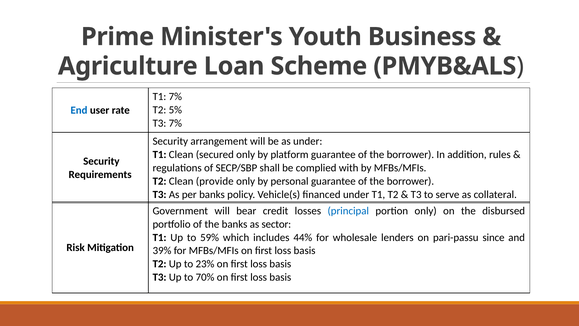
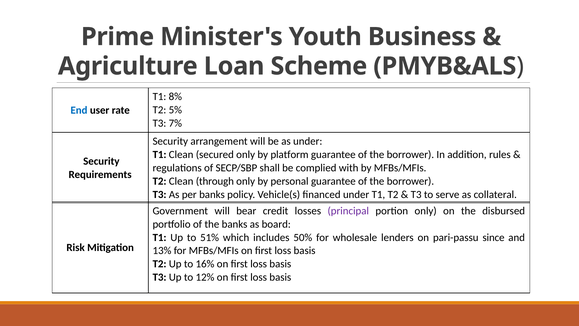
T1 7%: 7% -> 8%
provide: provide -> through
principal colour: blue -> purple
sector: sector -> board
59%: 59% -> 51%
44%: 44% -> 50%
39%: 39% -> 13%
23%: 23% -> 16%
70%: 70% -> 12%
